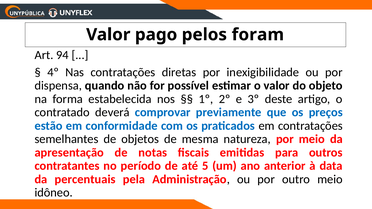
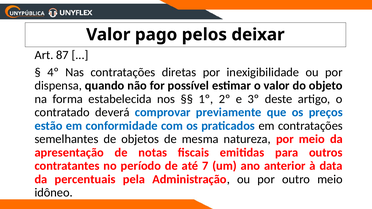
foram: foram -> deixar
94: 94 -> 87
5: 5 -> 7
